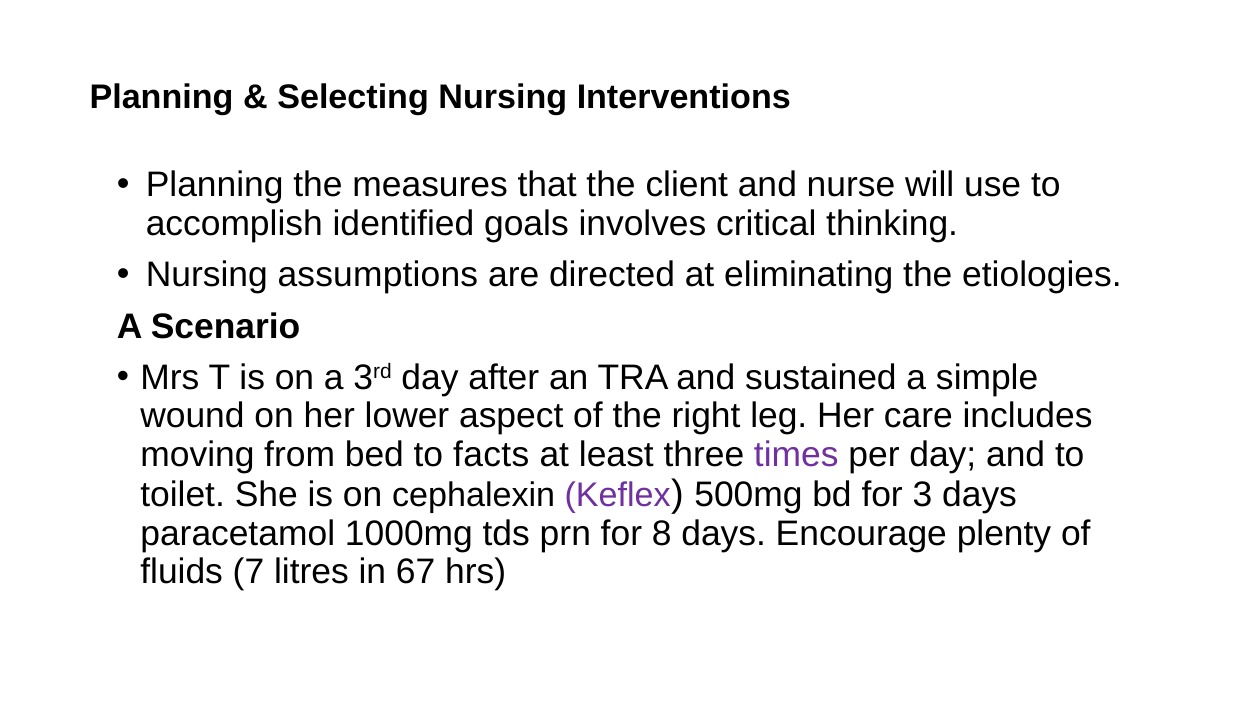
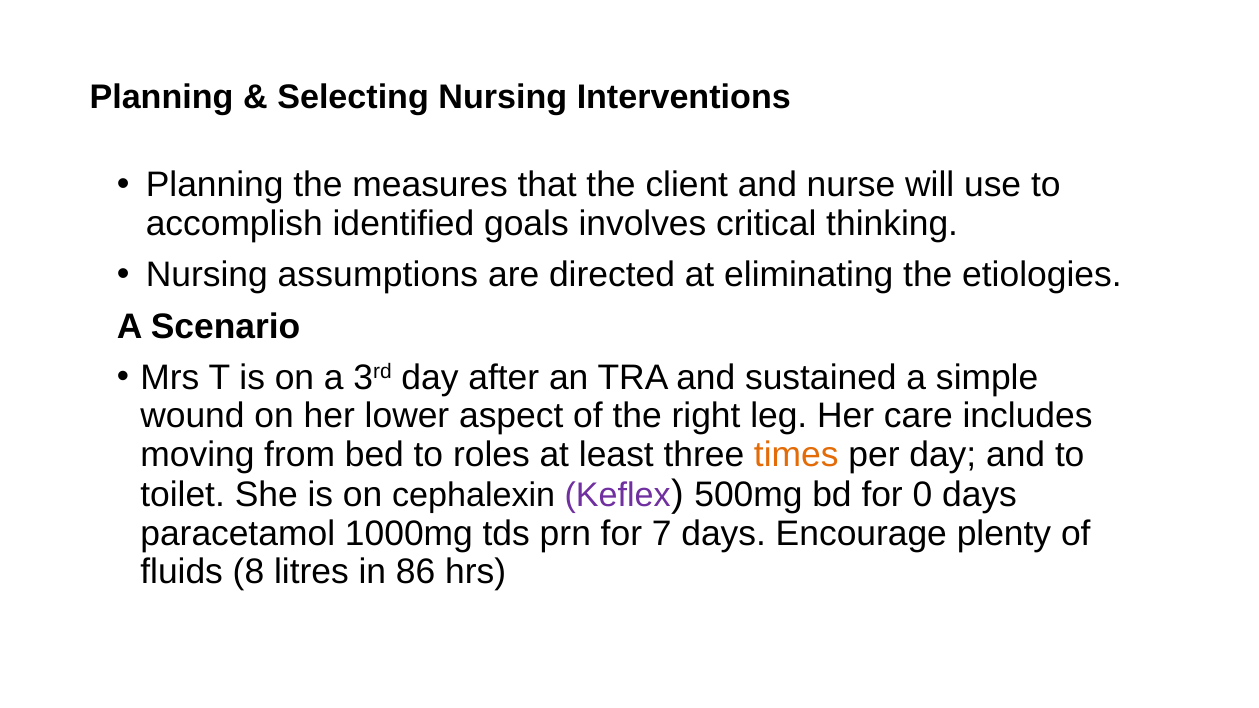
facts: facts -> roles
times colour: purple -> orange
3: 3 -> 0
8: 8 -> 7
7: 7 -> 8
67: 67 -> 86
